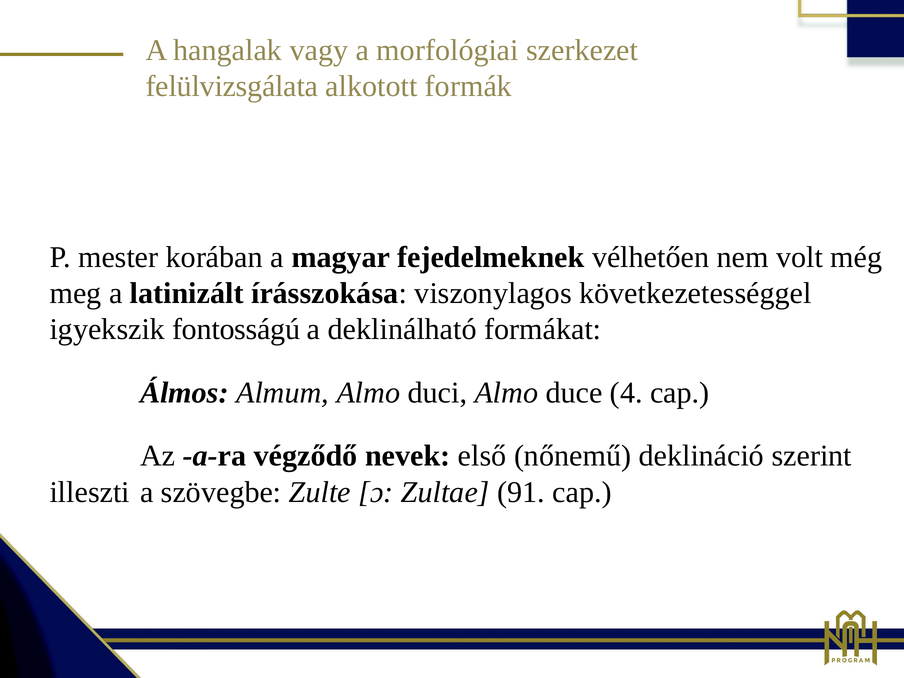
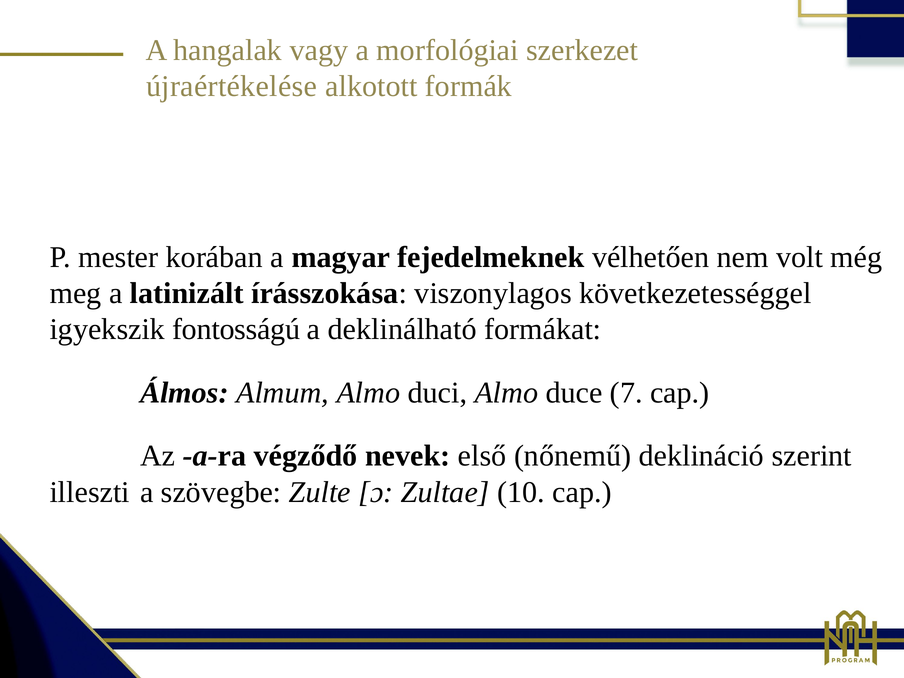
felülvizsgálata: felülvizsgálata -> újraértékelése
4: 4 -> 7
91: 91 -> 10
